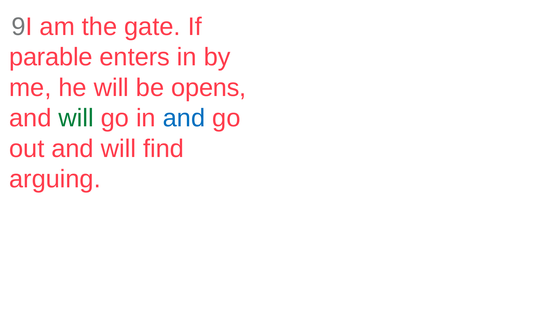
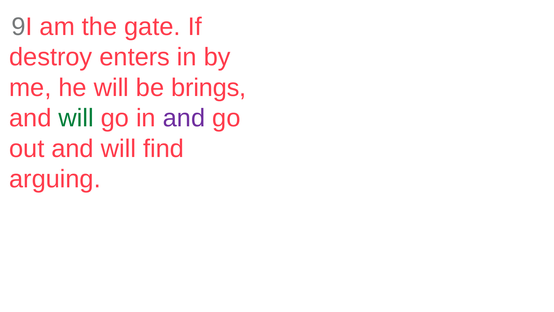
parable: parable -> destroy
opens: opens -> brings
and at (184, 118) colour: blue -> purple
